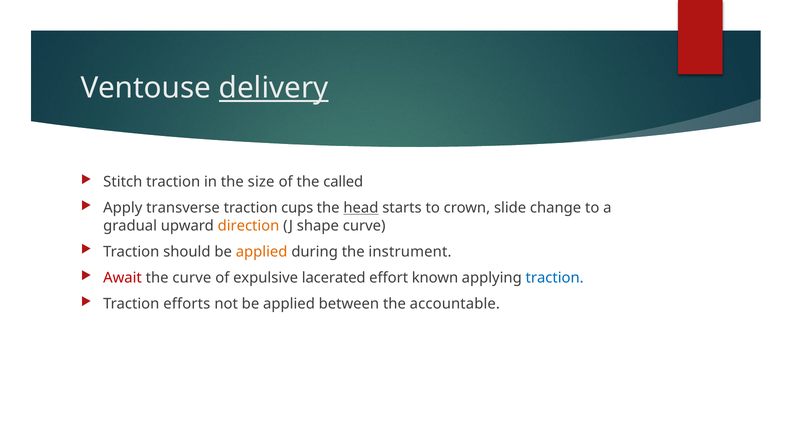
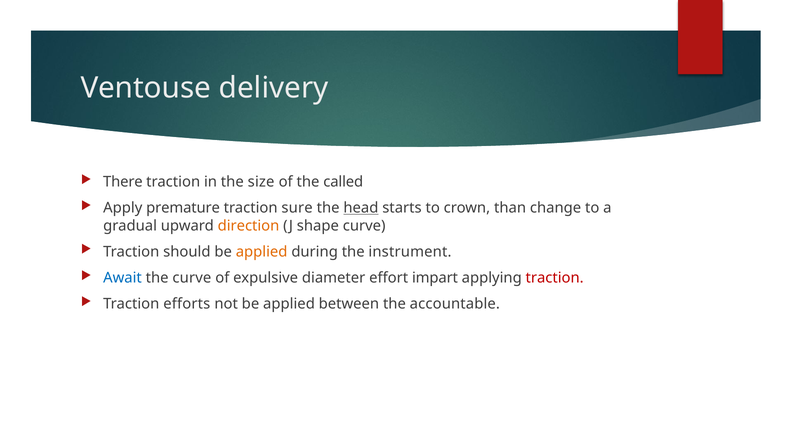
delivery underline: present -> none
Stitch: Stitch -> There
transverse: transverse -> premature
cups: cups -> sure
slide: slide -> than
Await colour: red -> blue
lacerated: lacerated -> diameter
known: known -> impart
traction at (555, 278) colour: blue -> red
